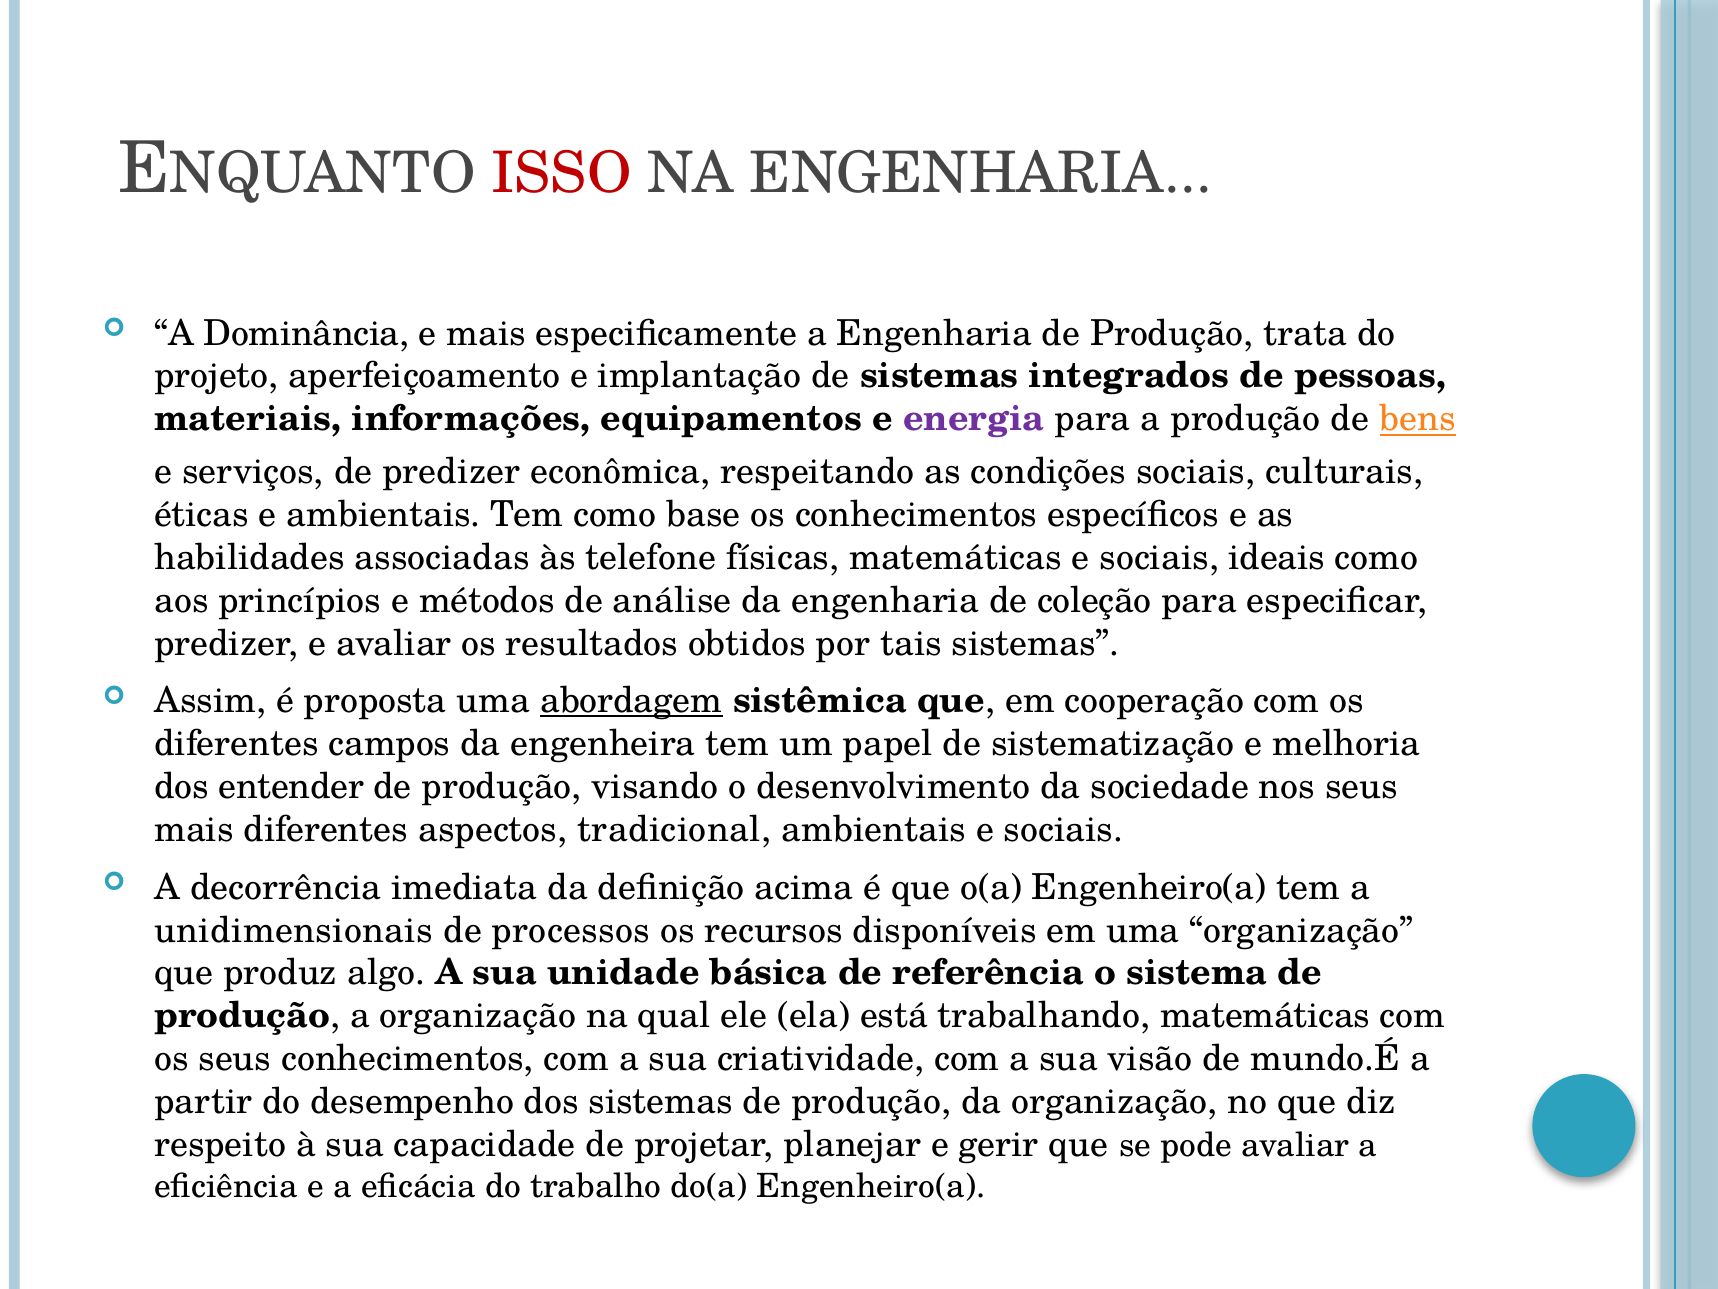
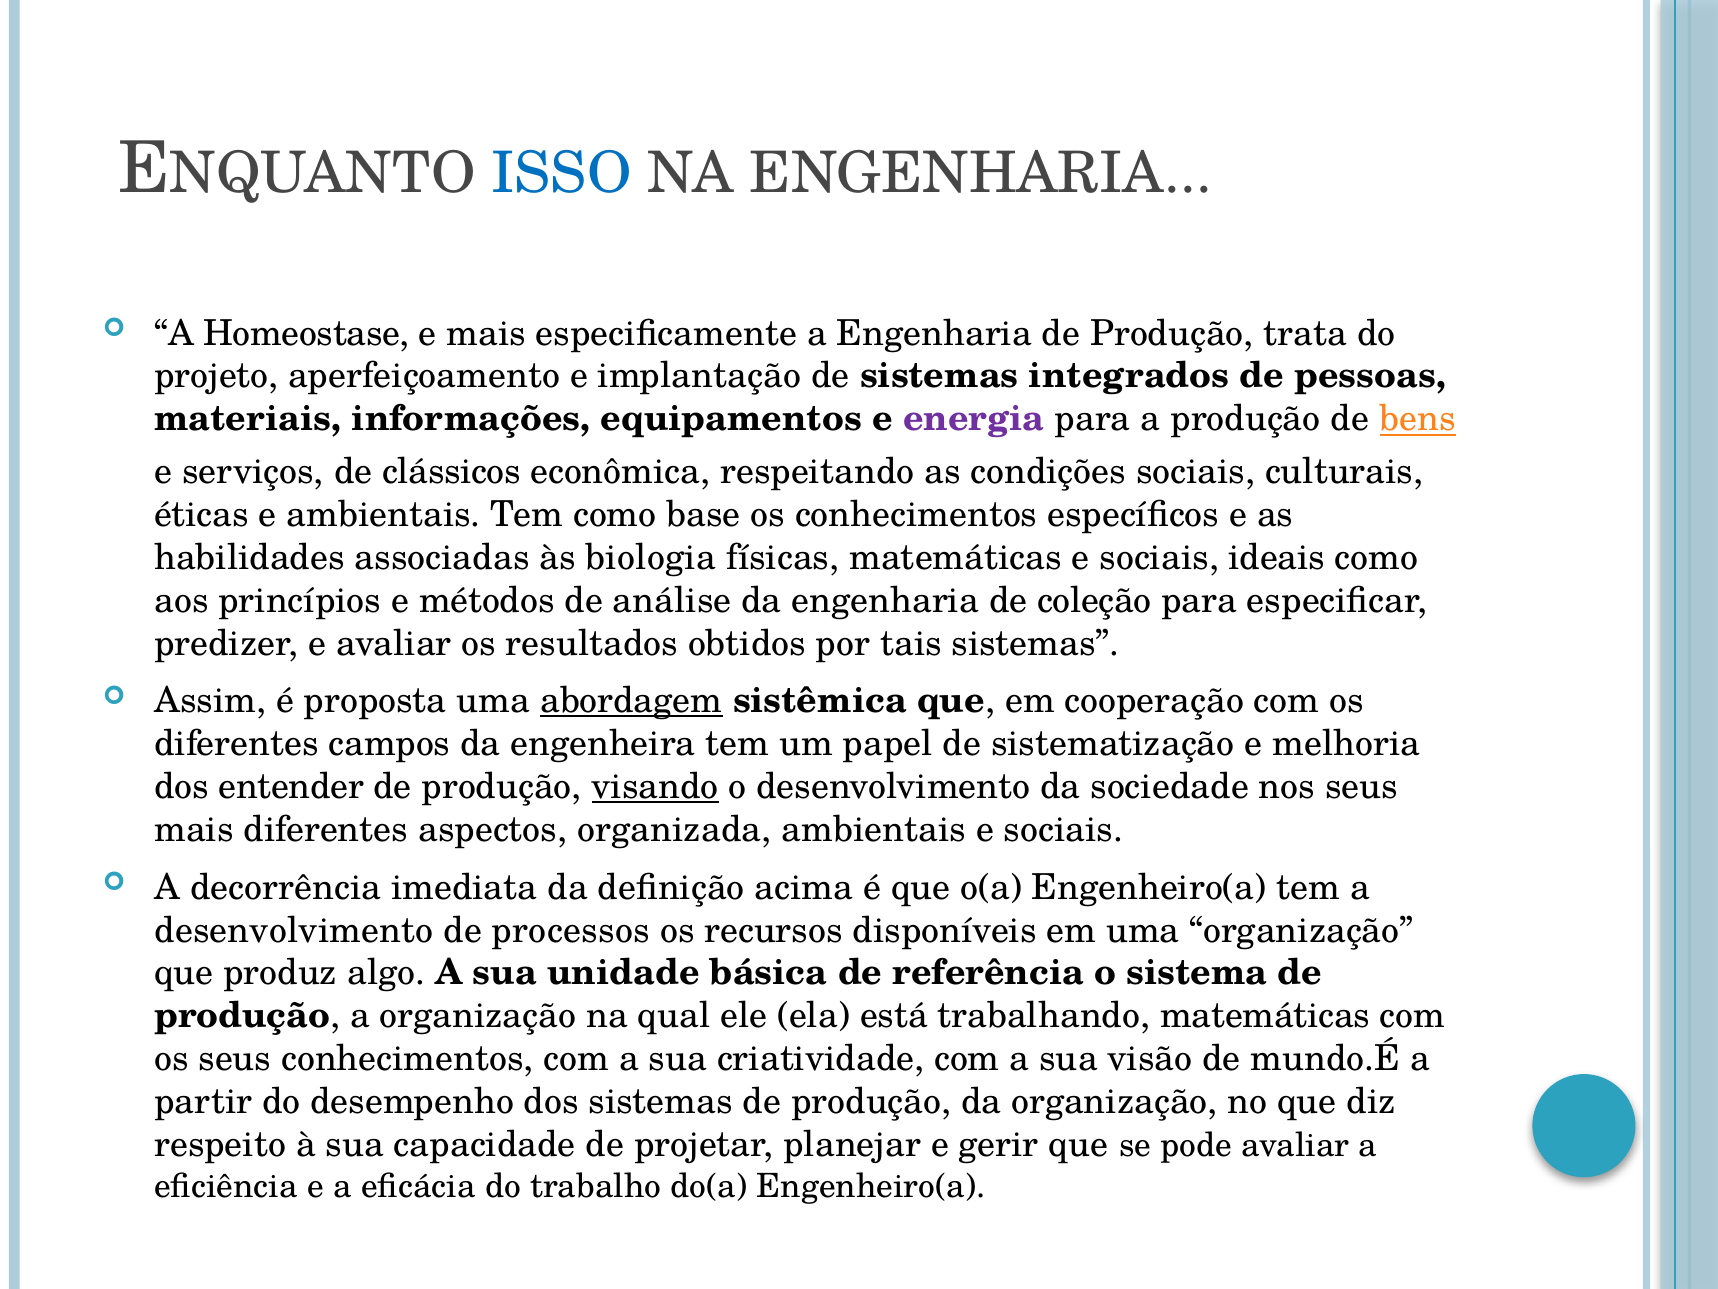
ISSO colour: red -> blue
Dominância: Dominância -> Homeostase
de predizer: predizer -> clássicos
telefone: telefone -> biologia
visando underline: none -> present
tradicional: tradicional -> organizada
unidimensionais at (294, 930): unidimensionais -> desenvolvimento
